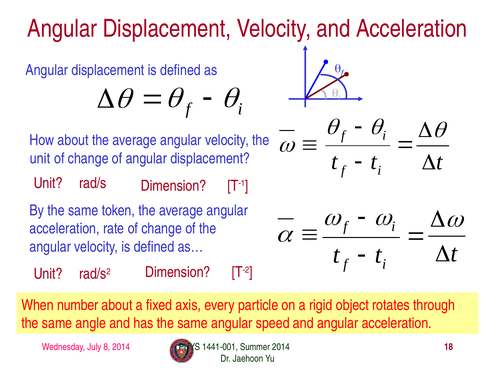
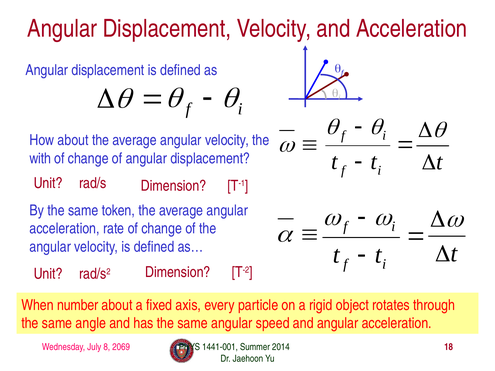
unit at (40, 159): unit -> with
8 2014: 2014 -> 2069
